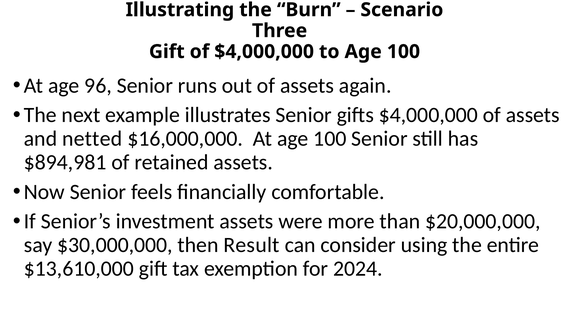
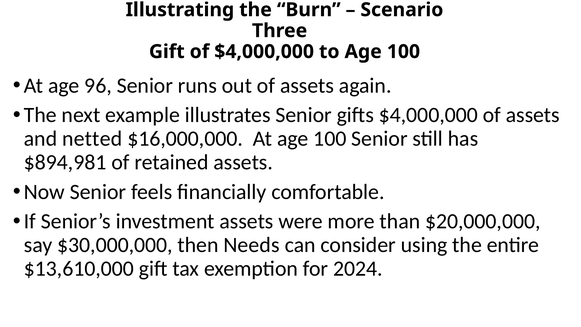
Result: Result -> Needs
